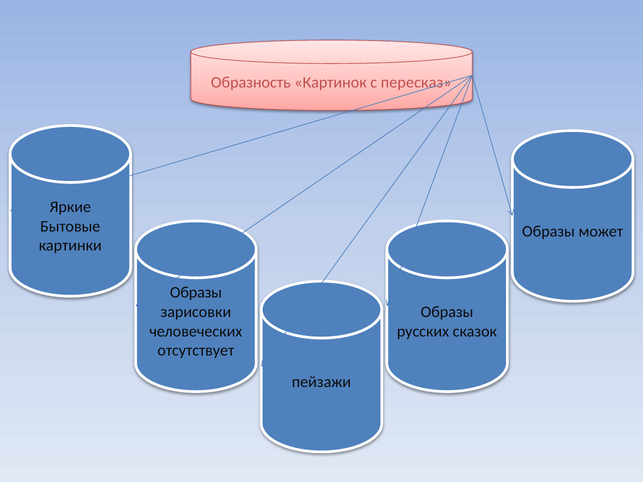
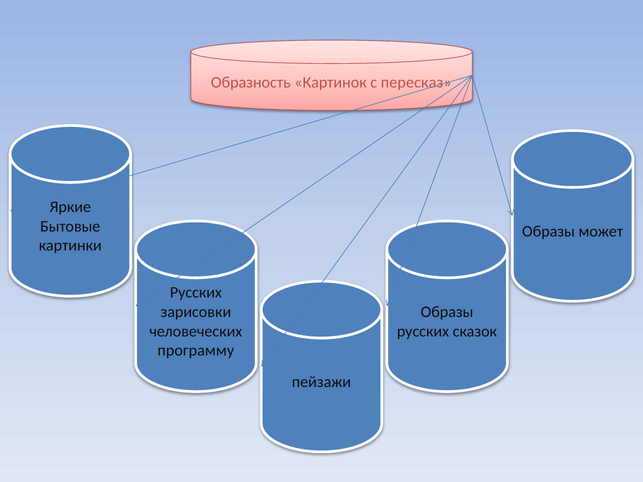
Образы at (196, 293): Образы -> Русских
отсутствует: отсутствует -> программу
